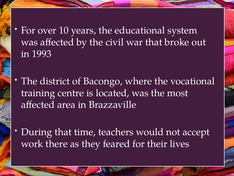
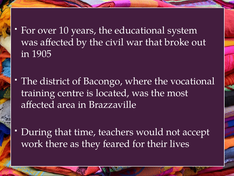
1993: 1993 -> 1905
